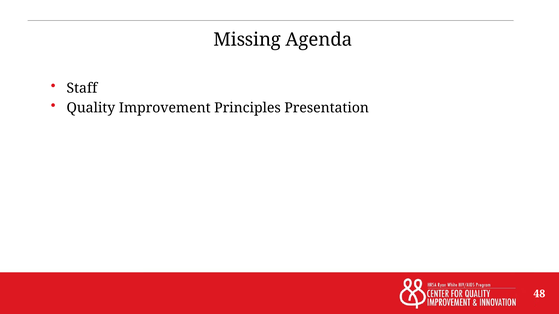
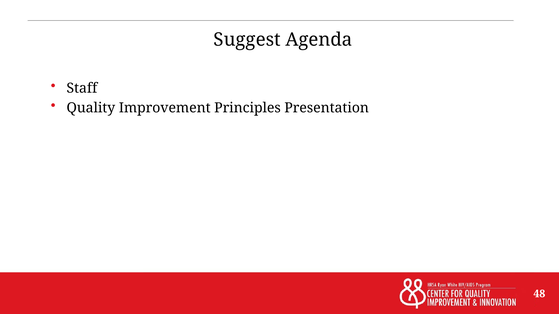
Missing: Missing -> Suggest
